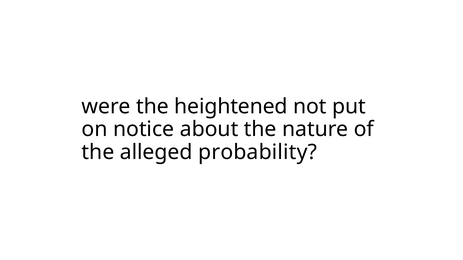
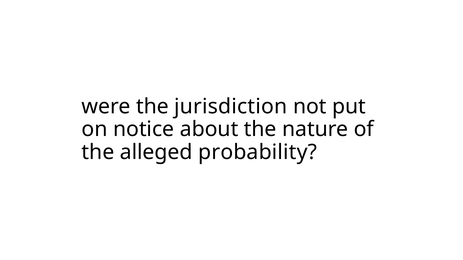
heightened: heightened -> jurisdiction
